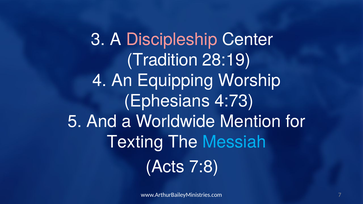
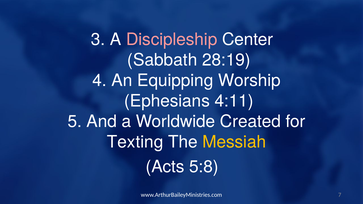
Tradition: Tradition -> Sabbath
4:73: 4:73 -> 4:11
Mention: Mention -> Created
Messiah colour: light blue -> yellow
7:8: 7:8 -> 5:8
